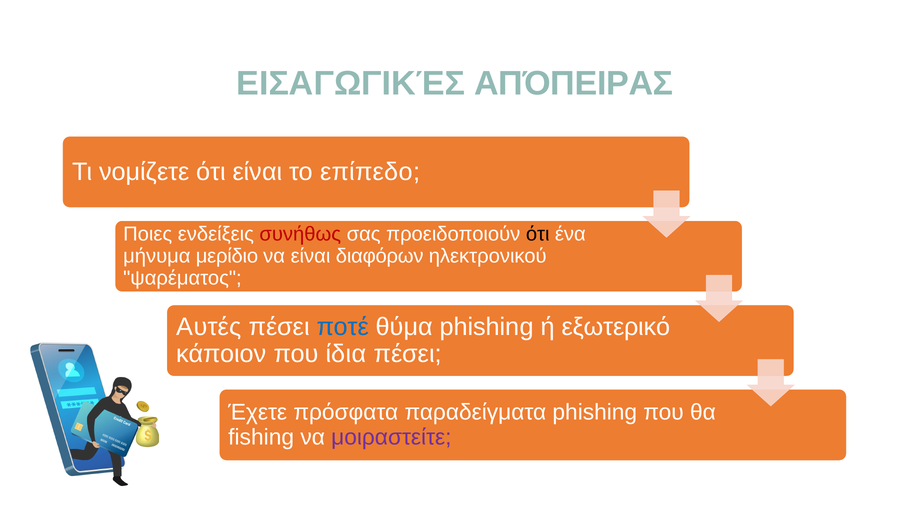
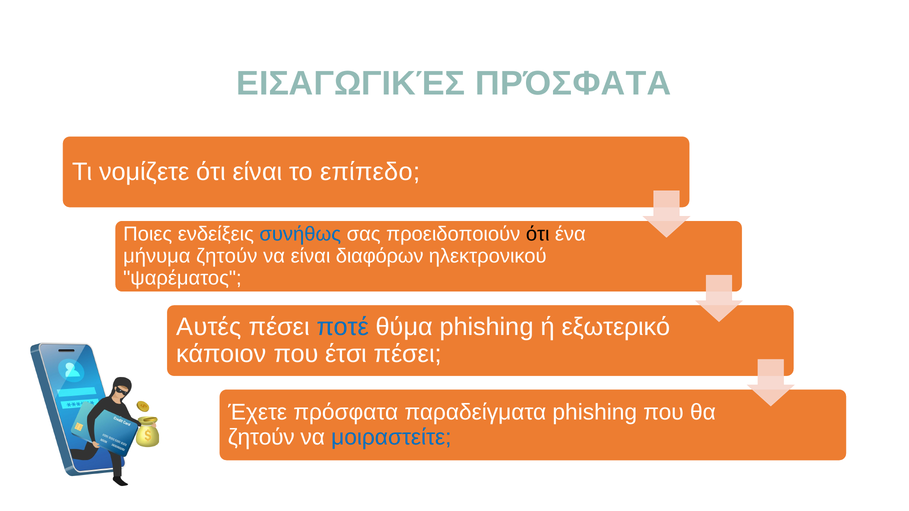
ΕΙΣΑΓΩΓΙΚΈΣ ΑΠΌΠΕΙΡΑΣ: ΑΠΌΠΕΙΡΑΣ -> ΠΡΌΣΦΑΤΑ
συνήθως colour: red -> blue
μήνυμα μερίδιο: μερίδιο -> ζητούν
ίδια: ίδια -> έτσι
fishing at (261, 437): fishing -> ζητούν
μοιραστείτε colour: purple -> blue
